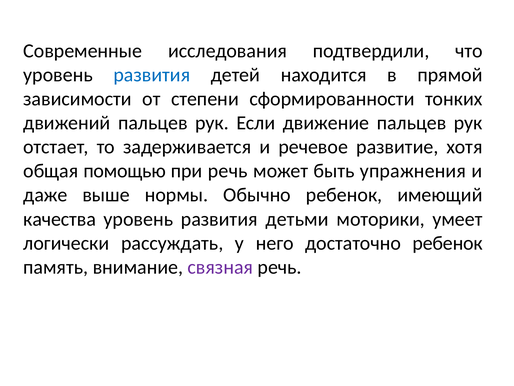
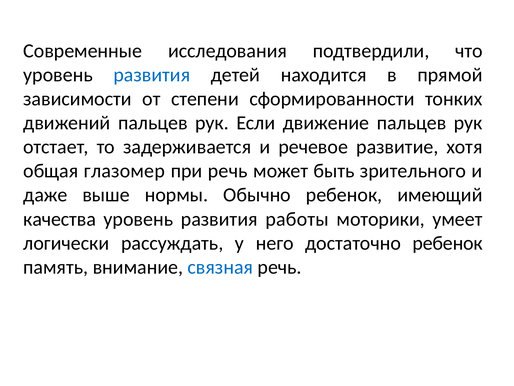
помощью: помощью -> глазомер
упражнения: упражнения -> зрительного
детьми: детьми -> работы
связная colour: purple -> blue
